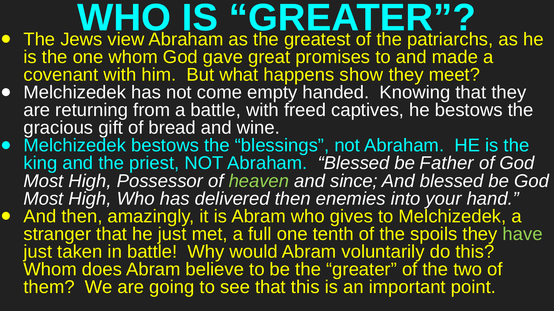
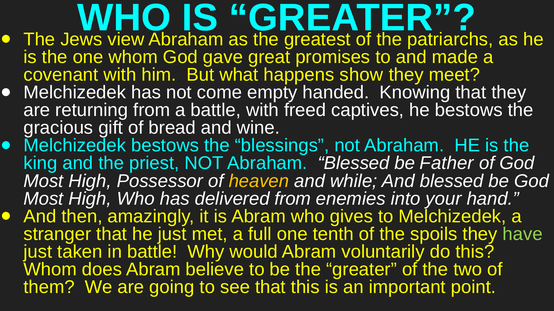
heaven colour: light green -> yellow
since: since -> while
delivered then: then -> from
